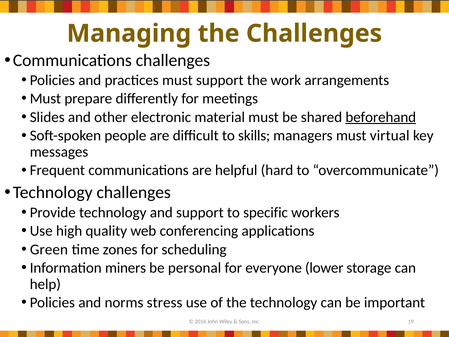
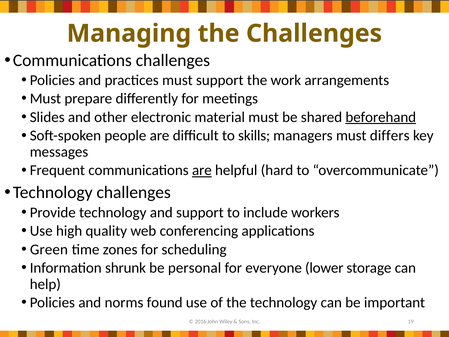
virtual: virtual -> differs
are at (202, 170) underline: none -> present
specific: specific -> include
miners: miners -> shrunk
stress: stress -> found
